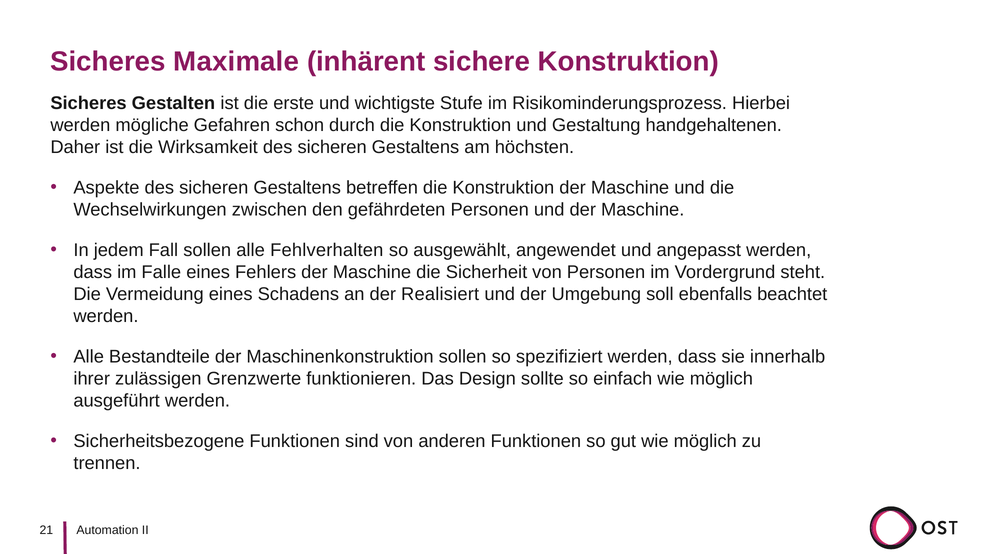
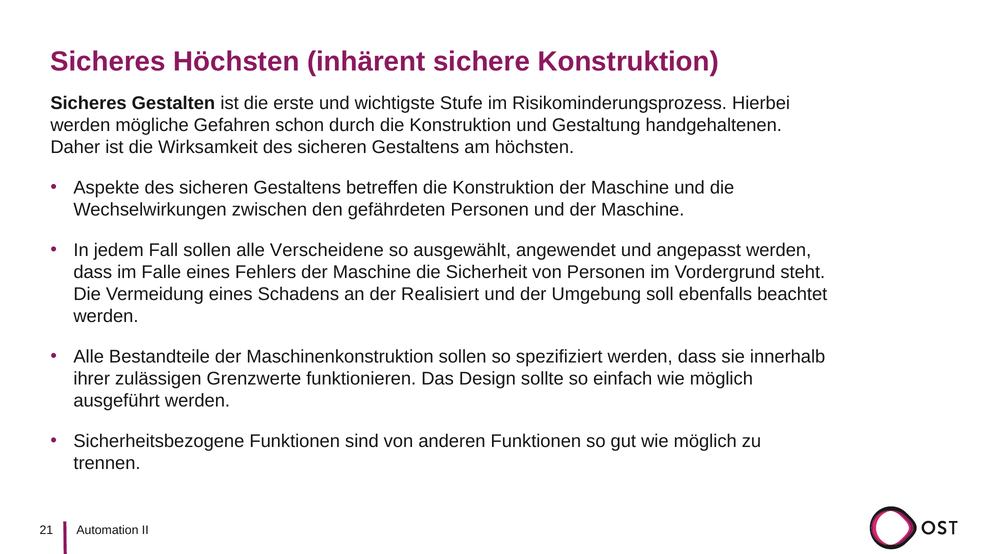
Sicheres Maximale: Maximale -> Höchsten
Fehlverhalten: Fehlverhalten -> Verscheidene
